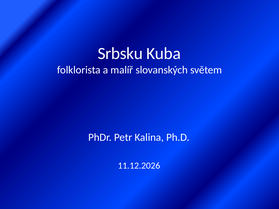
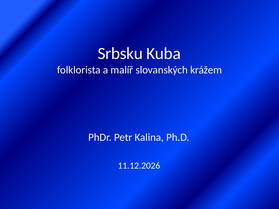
světem: světem -> krážem
